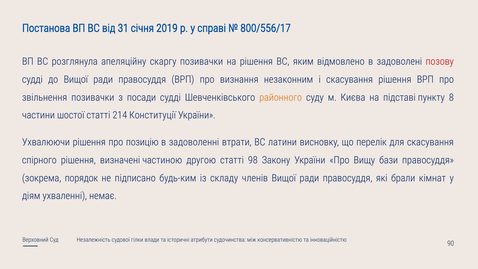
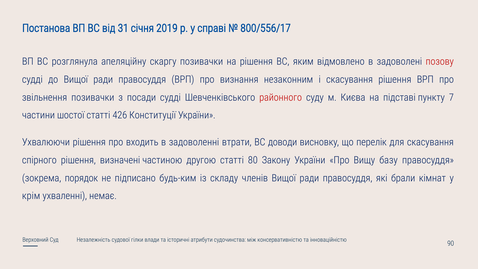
районного colour: orange -> red
8: 8 -> 7
214: 214 -> 426
позицію: позицію -> входить
латини: латини -> доводи
98: 98 -> 80
бази: бази -> базу
діям: діям -> крім
